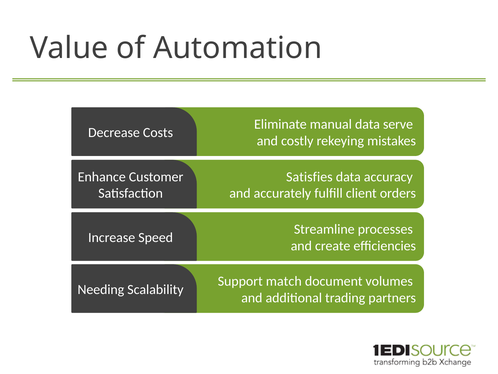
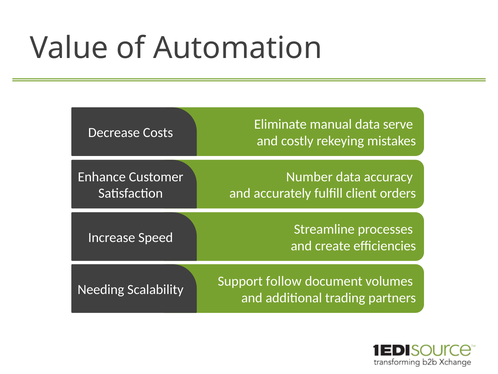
Satisfies: Satisfies -> Number
match: match -> follow
